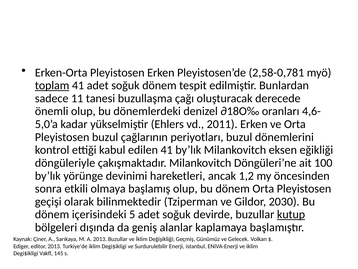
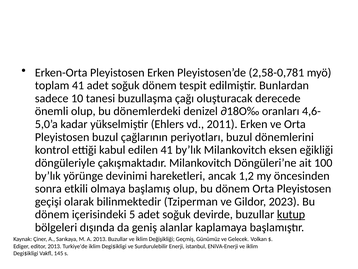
toplam underline: present -> none
11: 11 -> 10
2030: 2030 -> 2023
